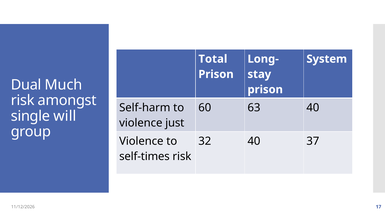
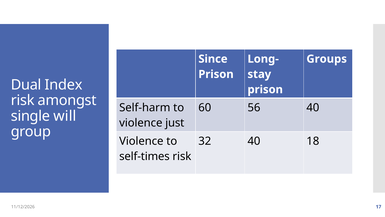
Total: Total -> Since
System: System -> Groups
Much: Much -> Index
63: 63 -> 56
37: 37 -> 18
